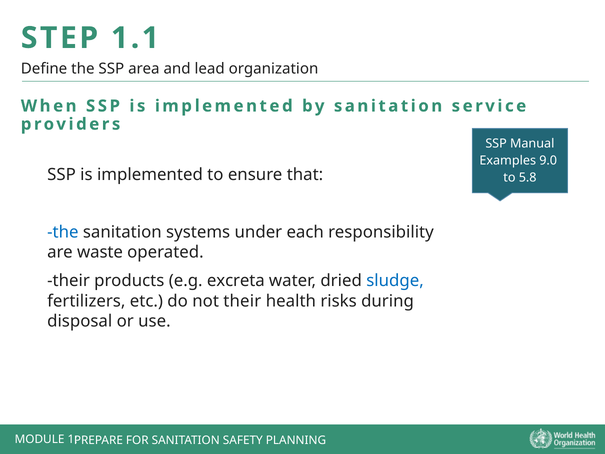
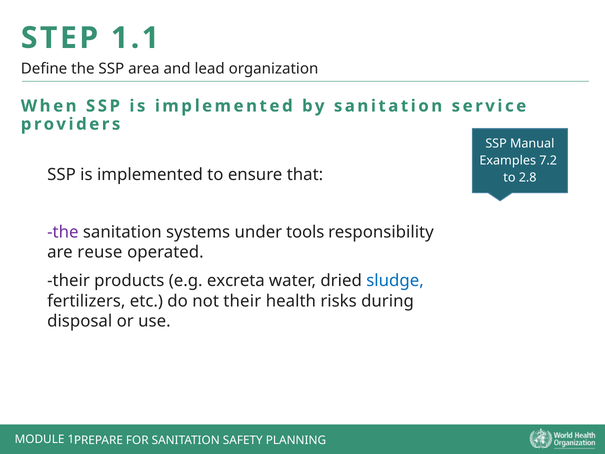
9.0: 9.0 -> 7.2
5.8: 5.8 -> 2.8
the at (63, 232) colour: blue -> purple
each: each -> tools
waste: waste -> reuse
